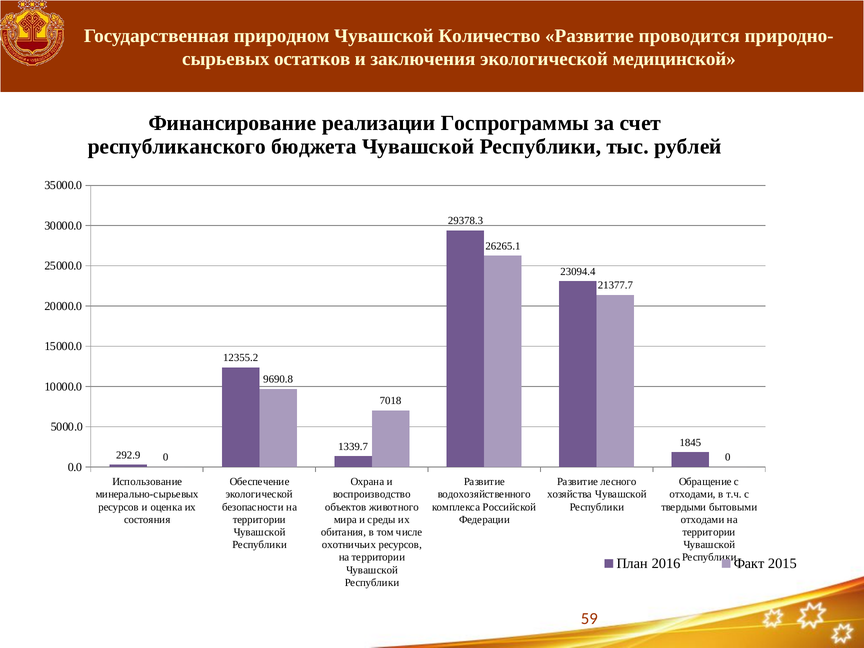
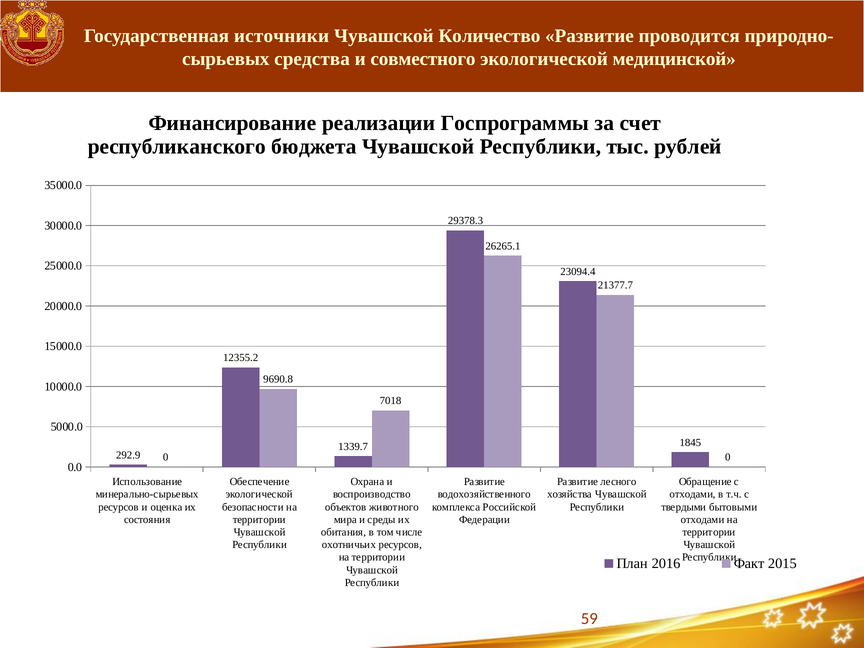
природном: природном -> источники
остатков: остатков -> средства
заключения: заключения -> совместного
